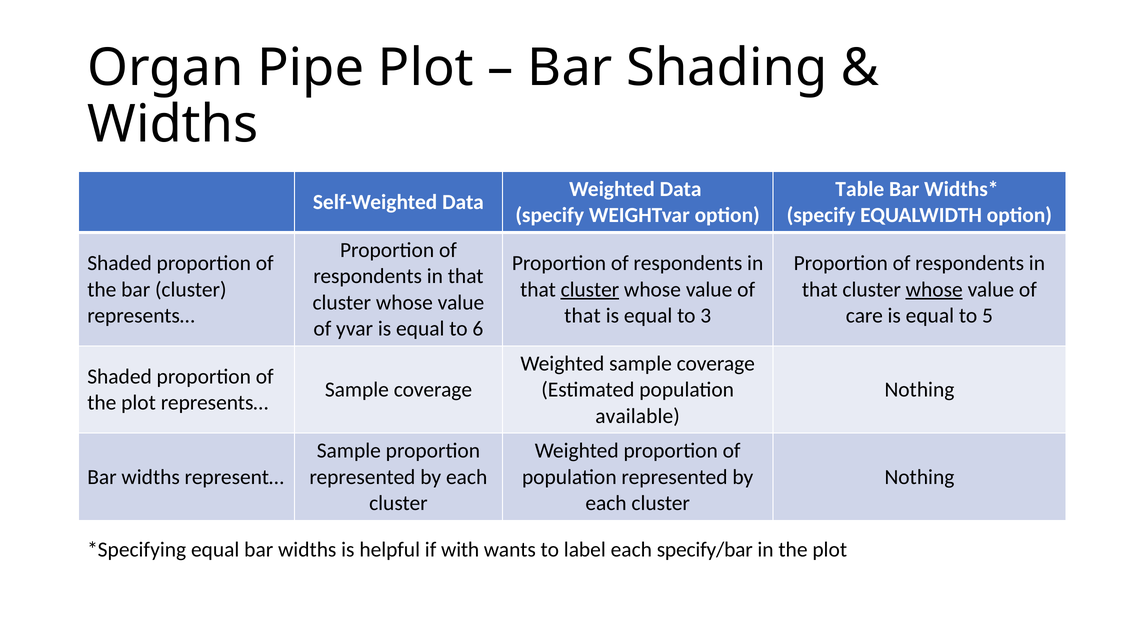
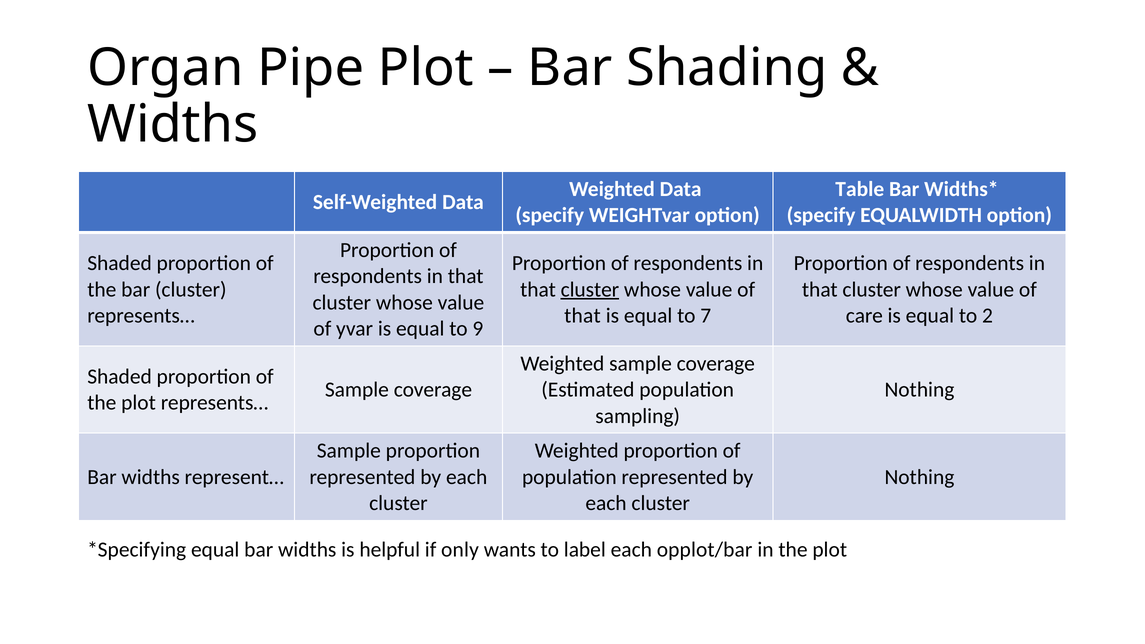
whose at (934, 289) underline: present -> none
3: 3 -> 7
5: 5 -> 2
6: 6 -> 9
available: available -> sampling
with: with -> only
specify/bar: specify/bar -> opplot/bar
